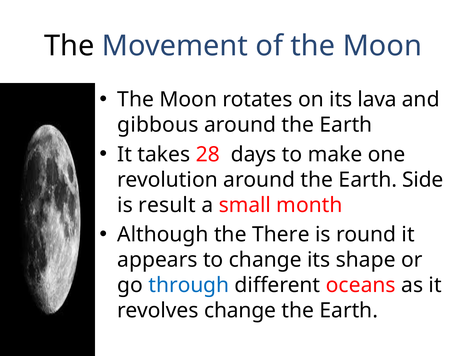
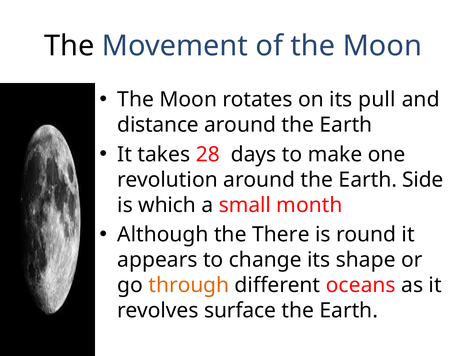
lava: lava -> pull
gibbous: gibbous -> distance
result: result -> which
through colour: blue -> orange
revolves change: change -> surface
